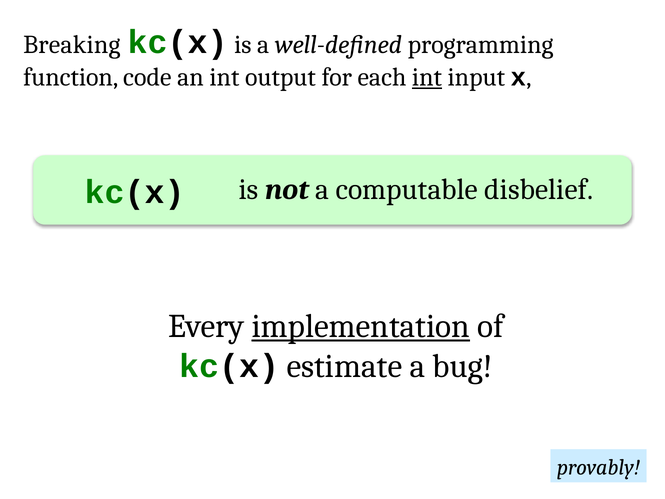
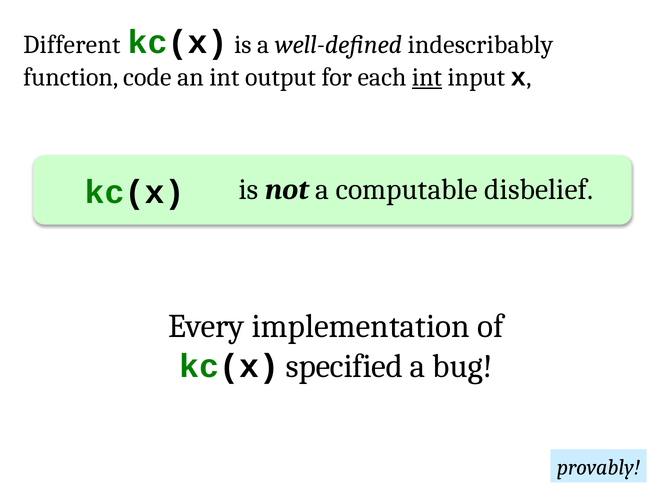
Breaking: Breaking -> Different
programming: programming -> indescribably
implementation underline: present -> none
estimate: estimate -> specified
